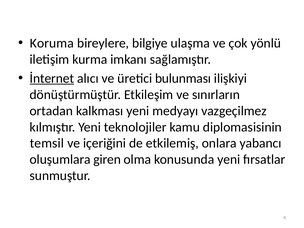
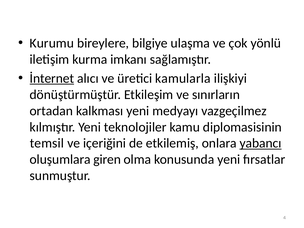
Koruma: Koruma -> Kurumu
bulunması: bulunması -> kamularla
yabancı underline: none -> present
